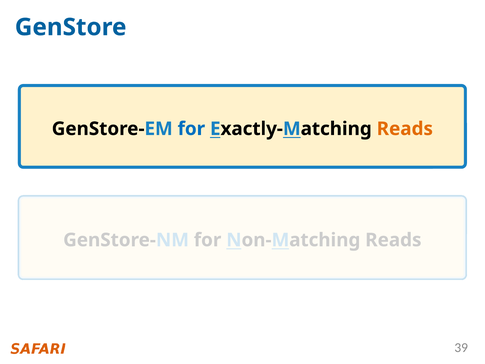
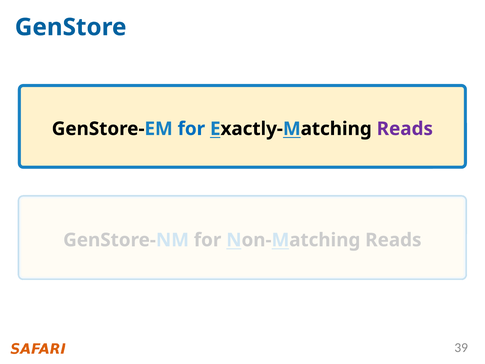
Reads at (405, 129) colour: orange -> purple
